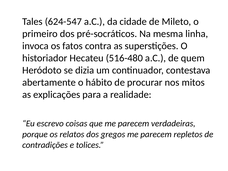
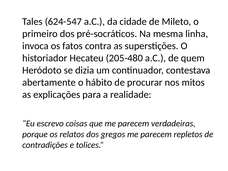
516-480: 516-480 -> 205-480
